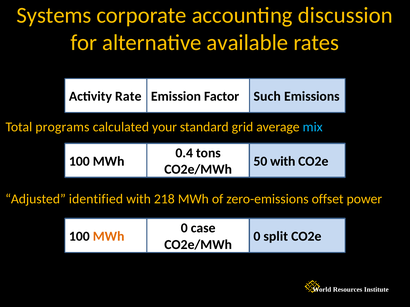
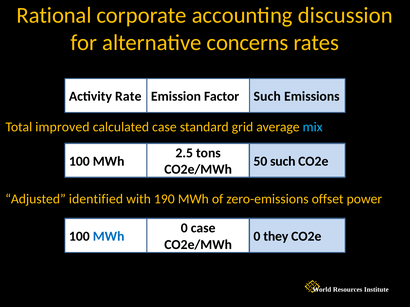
Systems: Systems -> Rational
available: available -> concerns
programs: programs -> improved
calculated your: your -> case
0.4: 0.4 -> 2.5
50 with: with -> such
218: 218 -> 190
MWh at (109, 237) colour: orange -> blue
split: split -> they
